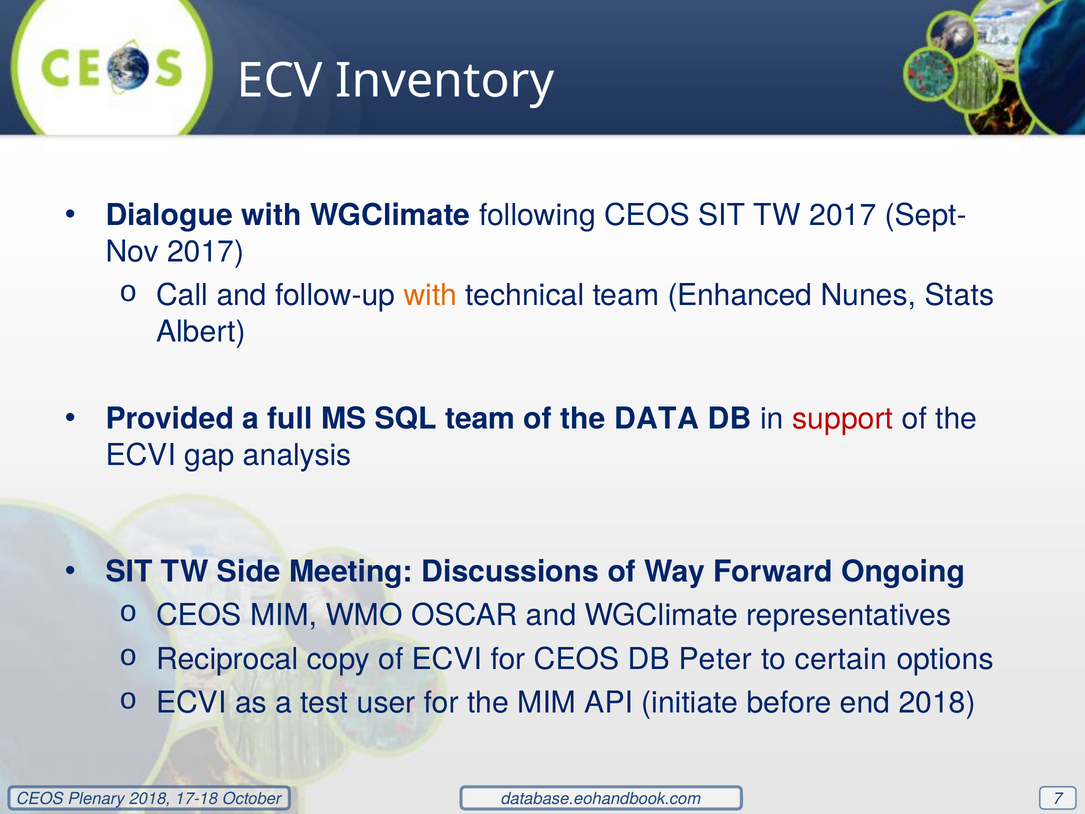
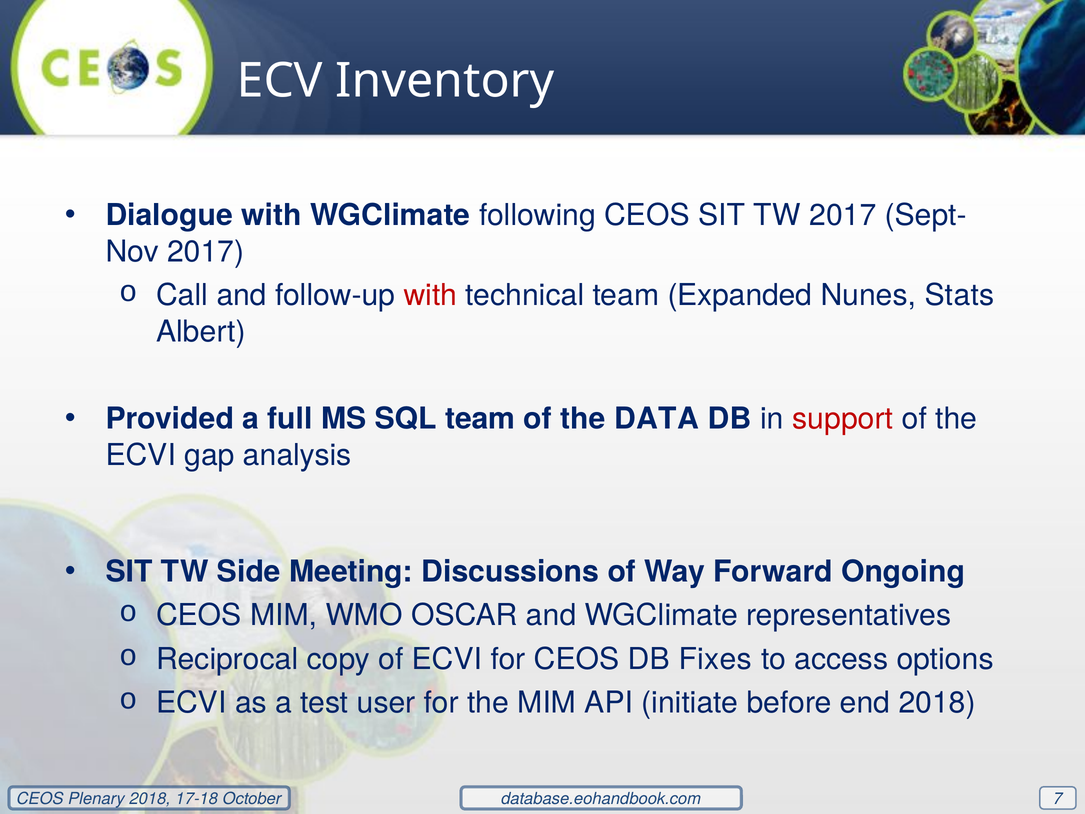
with at (430, 295) colour: orange -> red
Enhanced: Enhanced -> Expanded
Peter: Peter -> Fixes
certain: certain -> access
